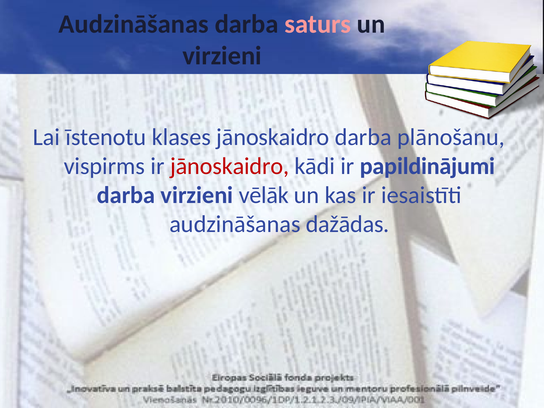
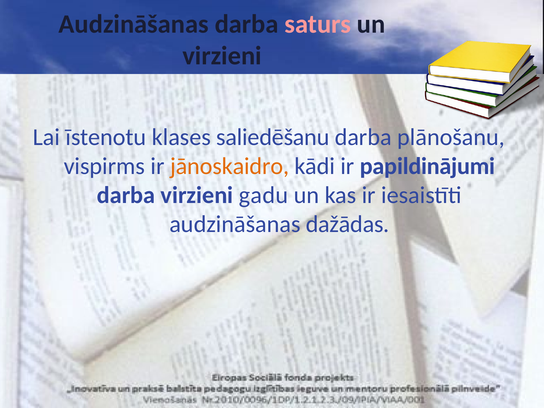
klases jānoskaidro: jānoskaidro -> saliedēšanu
jānoskaidro at (230, 166) colour: red -> orange
vēlāk: vēlāk -> gadu
